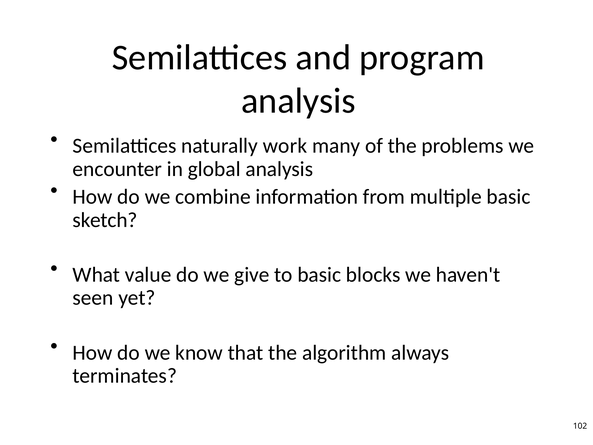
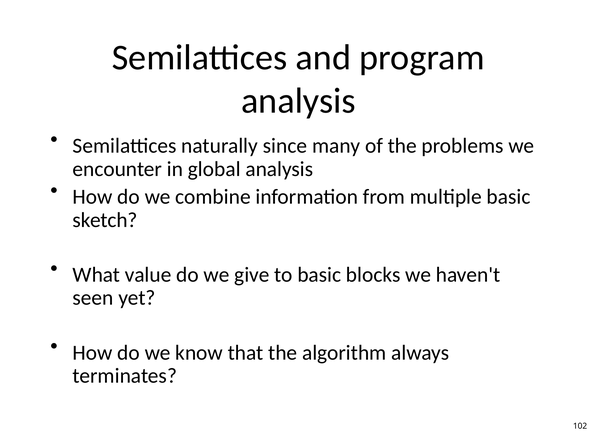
work: work -> since
